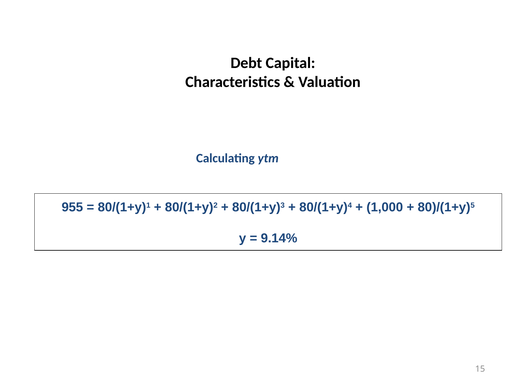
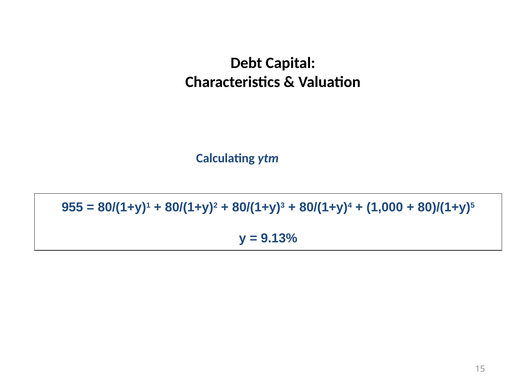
9.14%: 9.14% -> 9.13%
